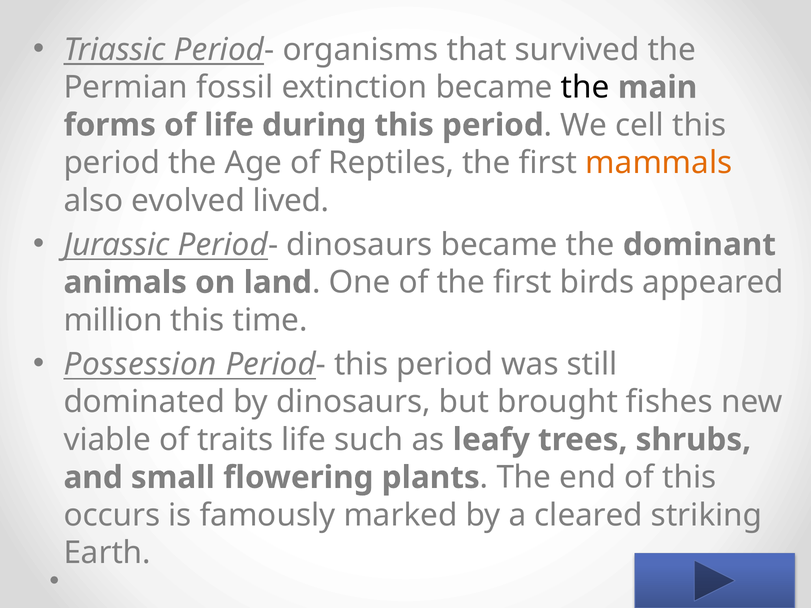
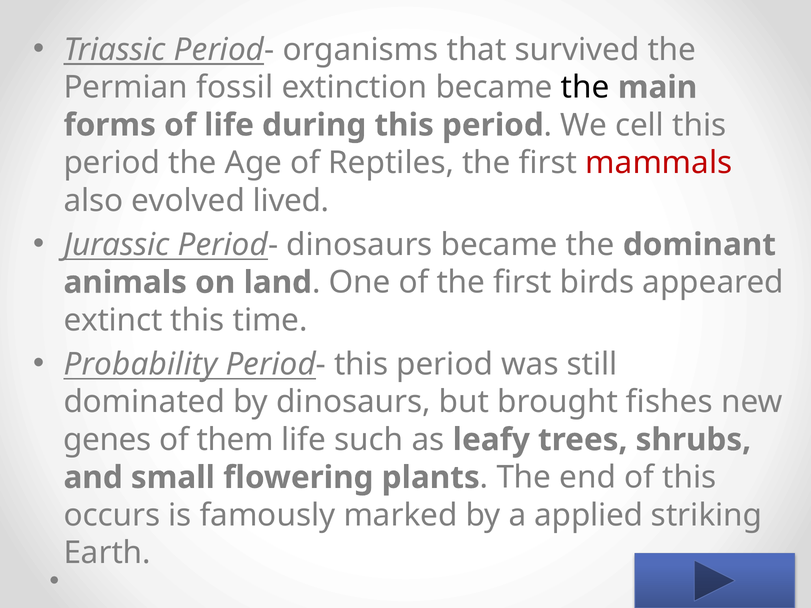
mammals colour: orange -> red
million: million -> extinct
Possession: Possession -> Probability
viable: viable -> genes
traits: traits -> them
cleared: cleared -> applied
